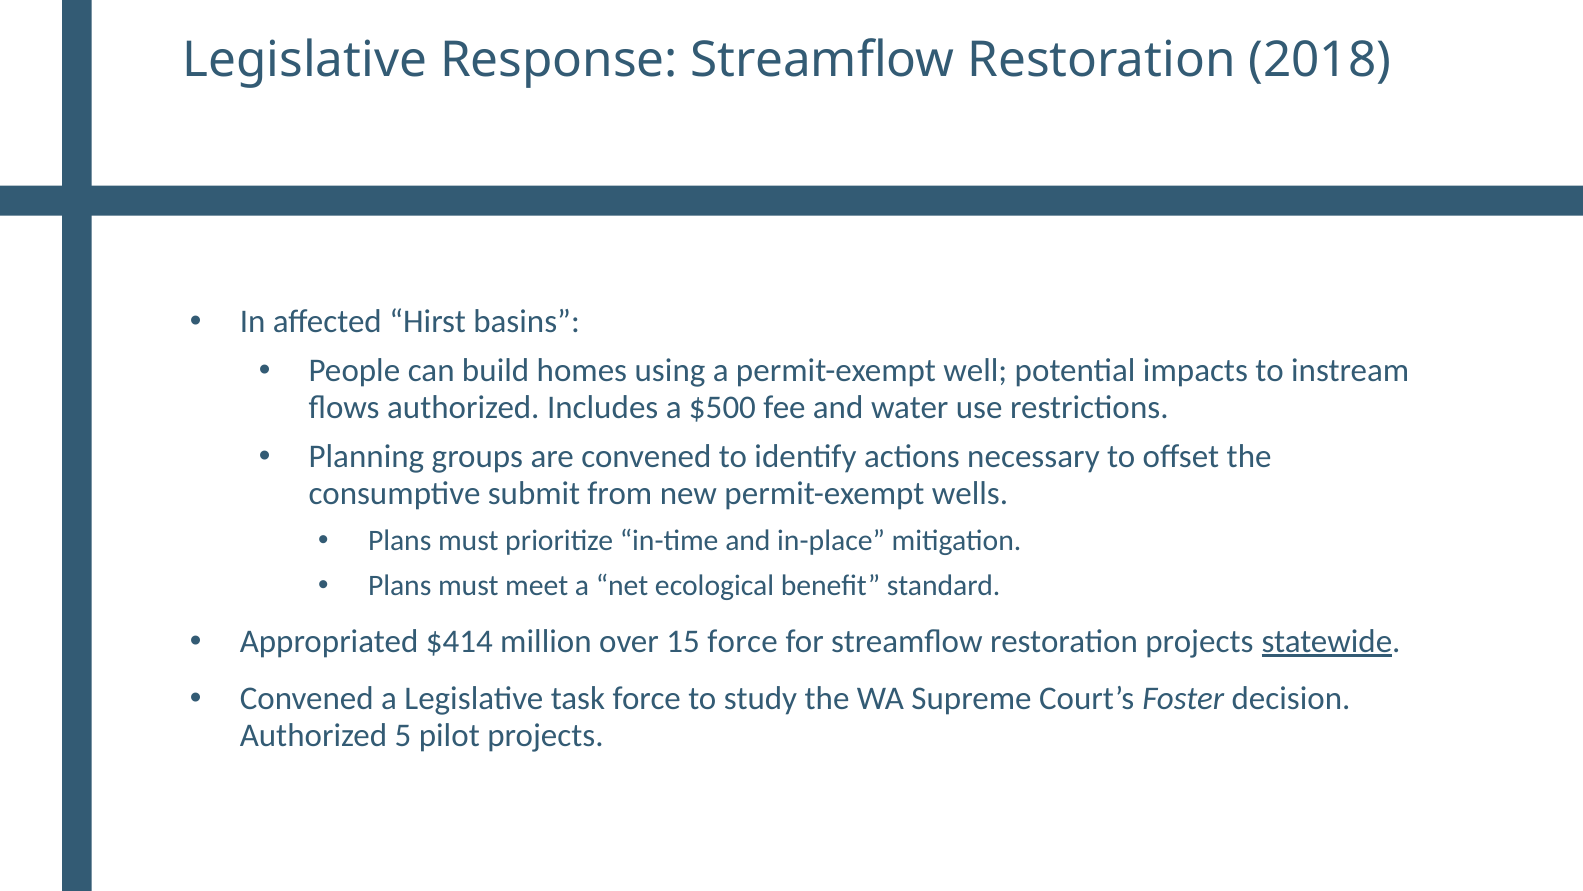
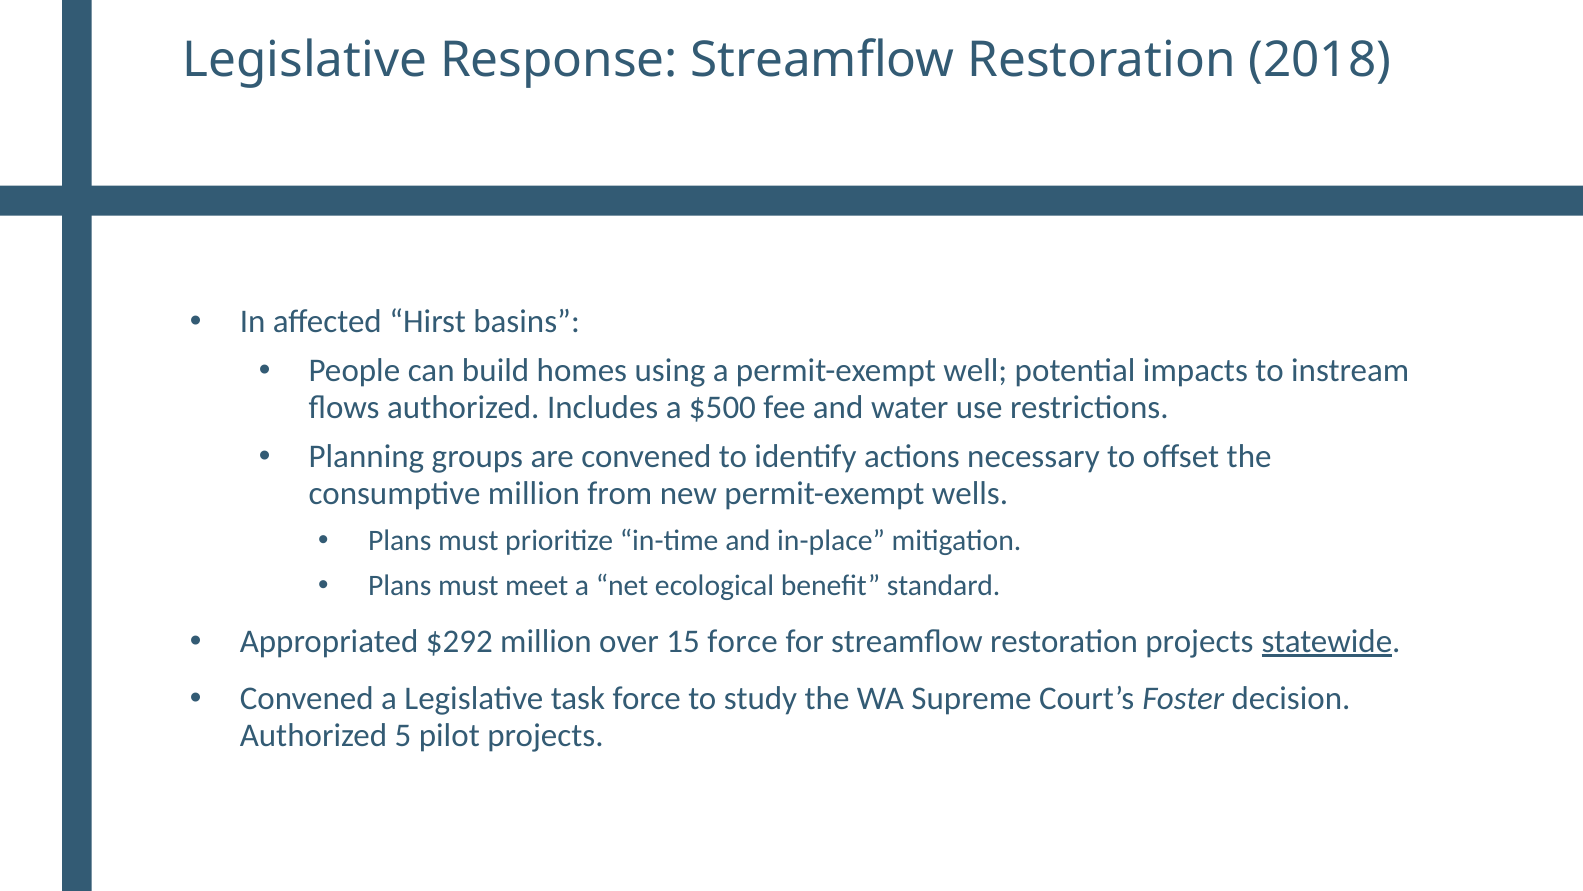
consumptive submit: submit -> million
$414: $414 -> $292
